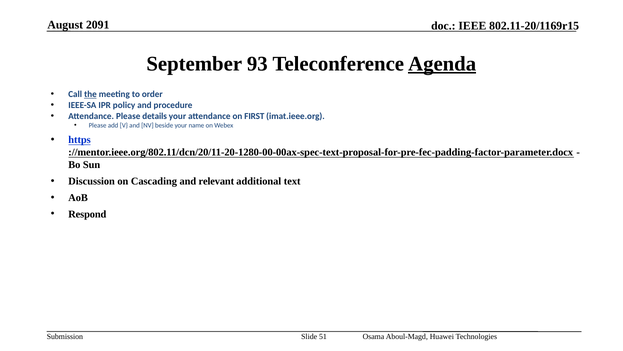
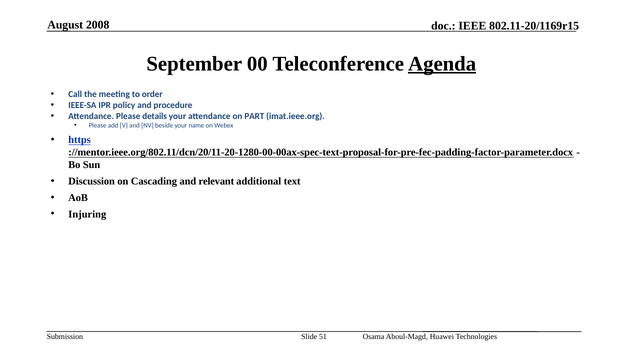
2091: 2091 -> 2008
93: 93 -> 00
the underline: present -> none
FIRST: FIRST -> PART
Respond: Respond -> Injuring
